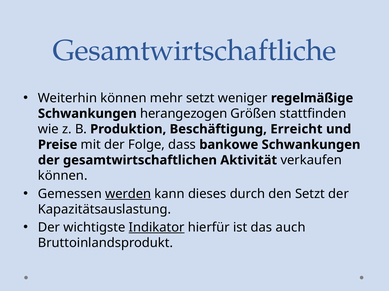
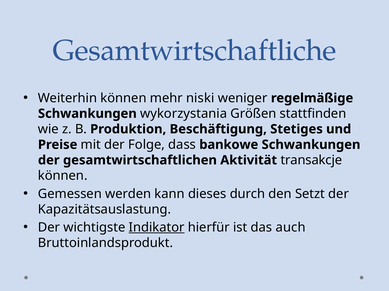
mehr setzt: setzt -> niski
herangezogen: herangezogen -> wykorzystania
Erreicht: Erreicht -> Stetiges
verkaufen: verkaufen -> transakcje
werden underline: present -> none
